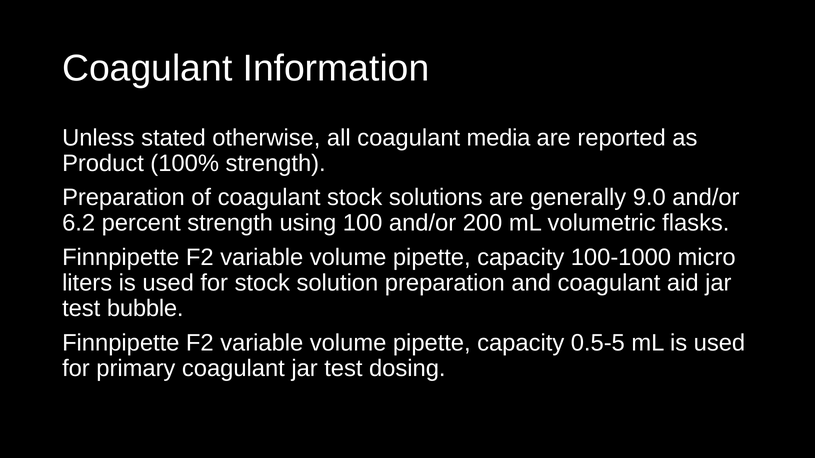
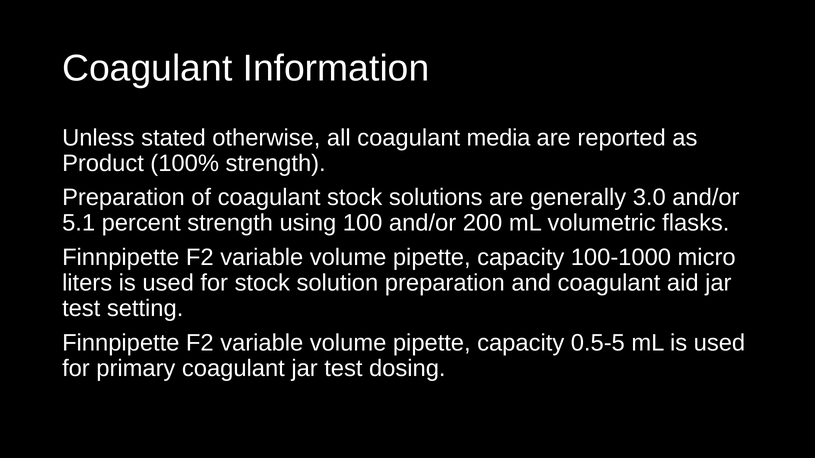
9.0: 9.0 -> 3.0
6.2: 6.2 -> 5.1
bubble: bubble -> setting
